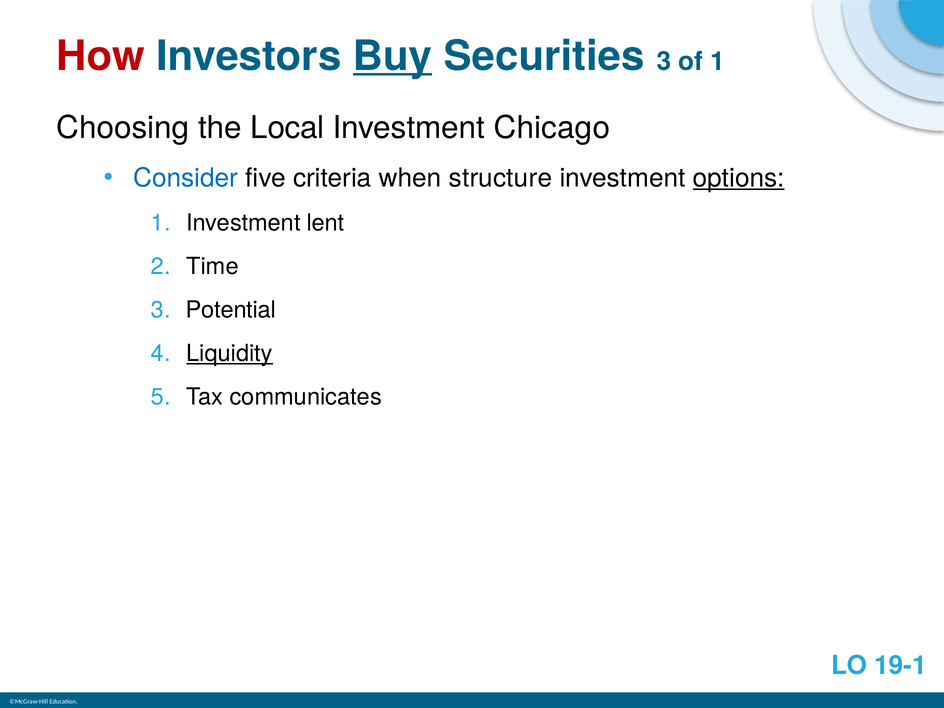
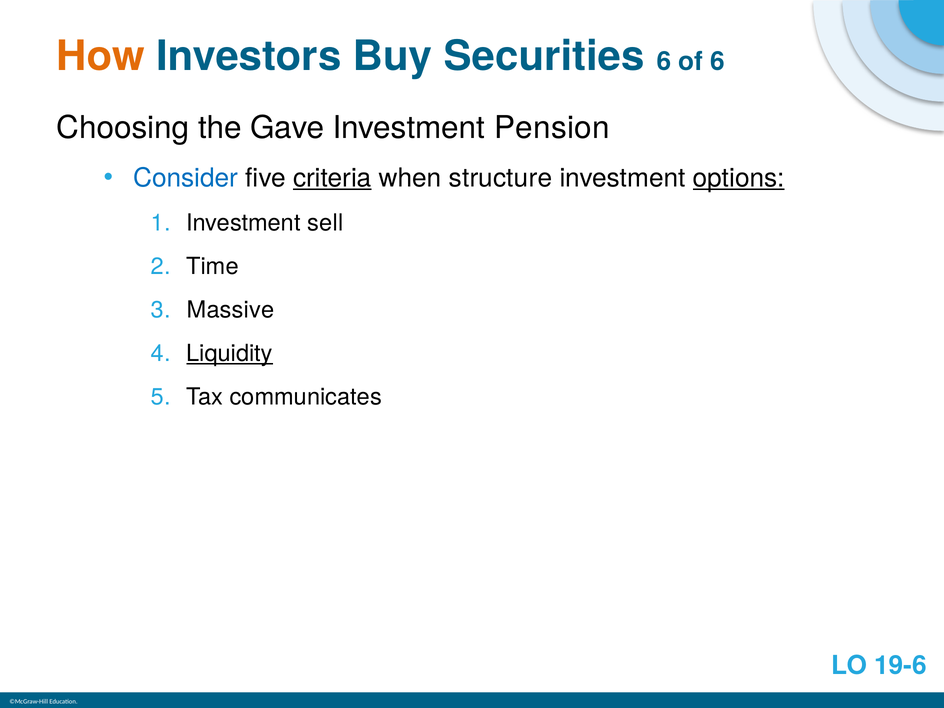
How colour: red -> orange
Buy underline: present -> none
Securities 3: 3 -> 6
of 1: 1 -> 6
Local: Local -> Gave
Chicago: Chicago -> Pension
criteria underline: none -> present
lent: lent -> sell
Potential: Potential -> Massive
19-1: 19-1 -> 19-6
